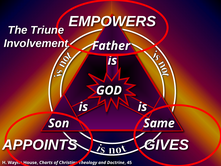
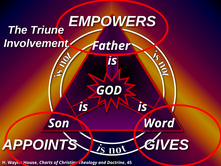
Same: Same -> Word
